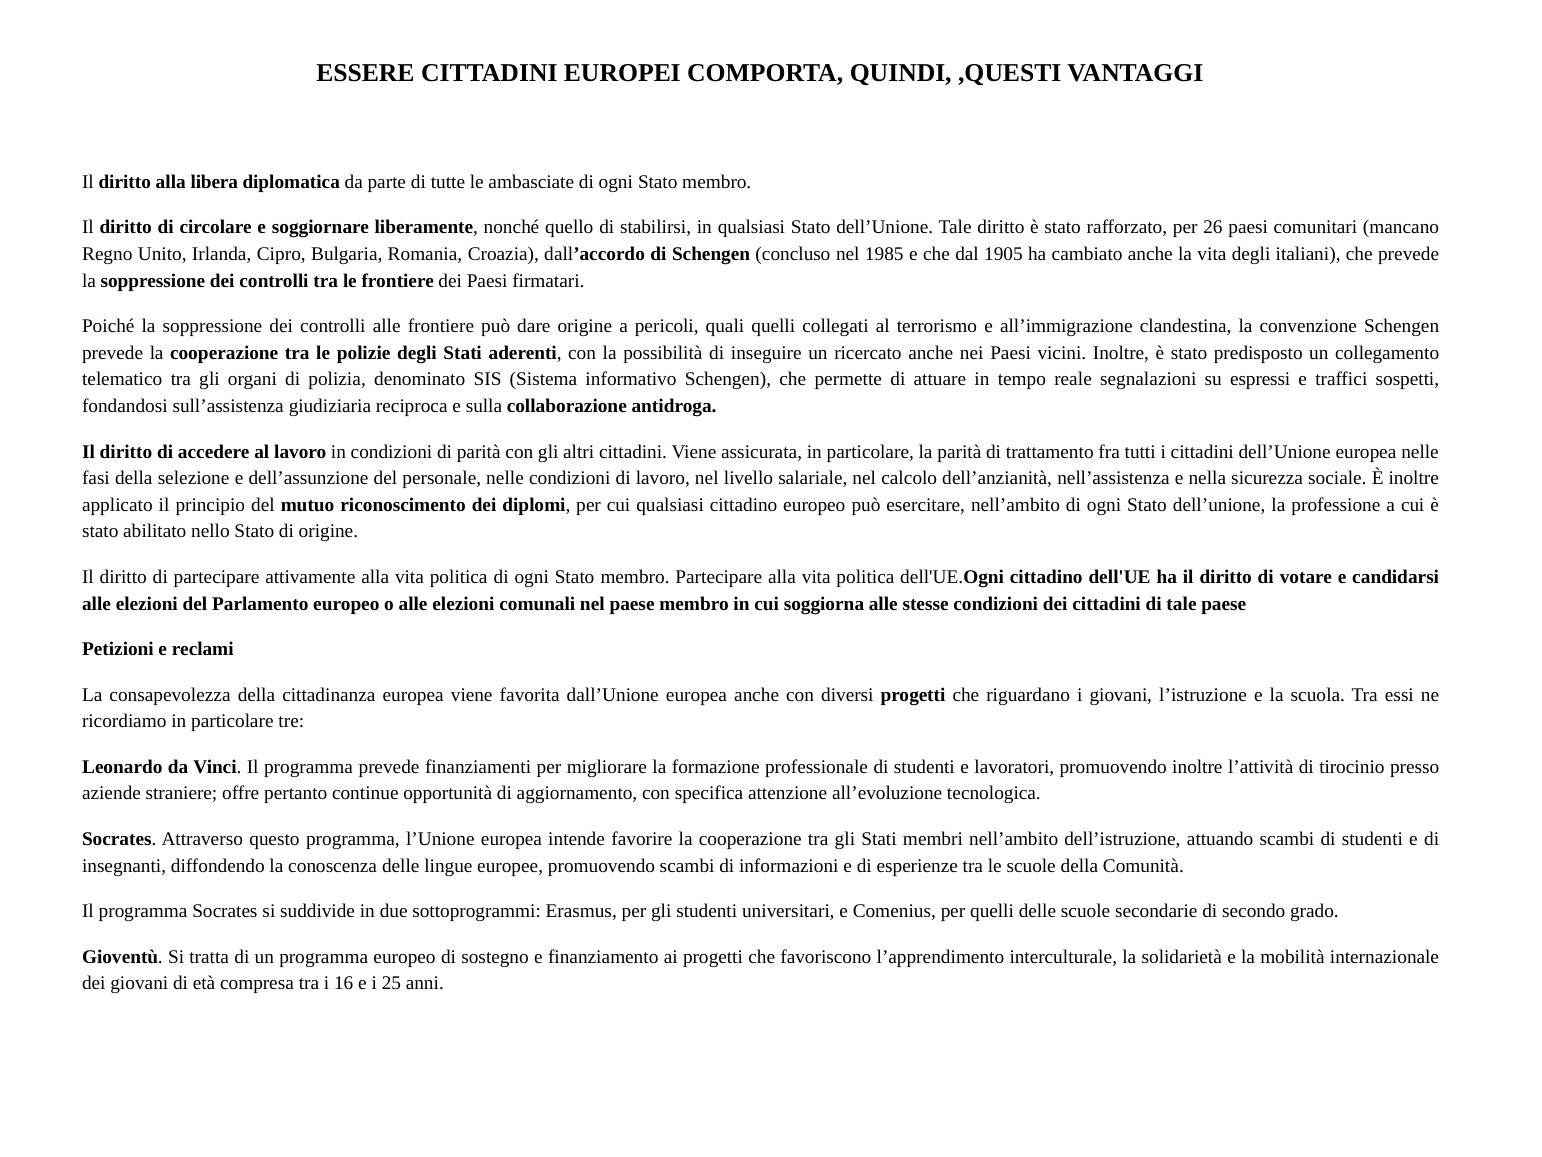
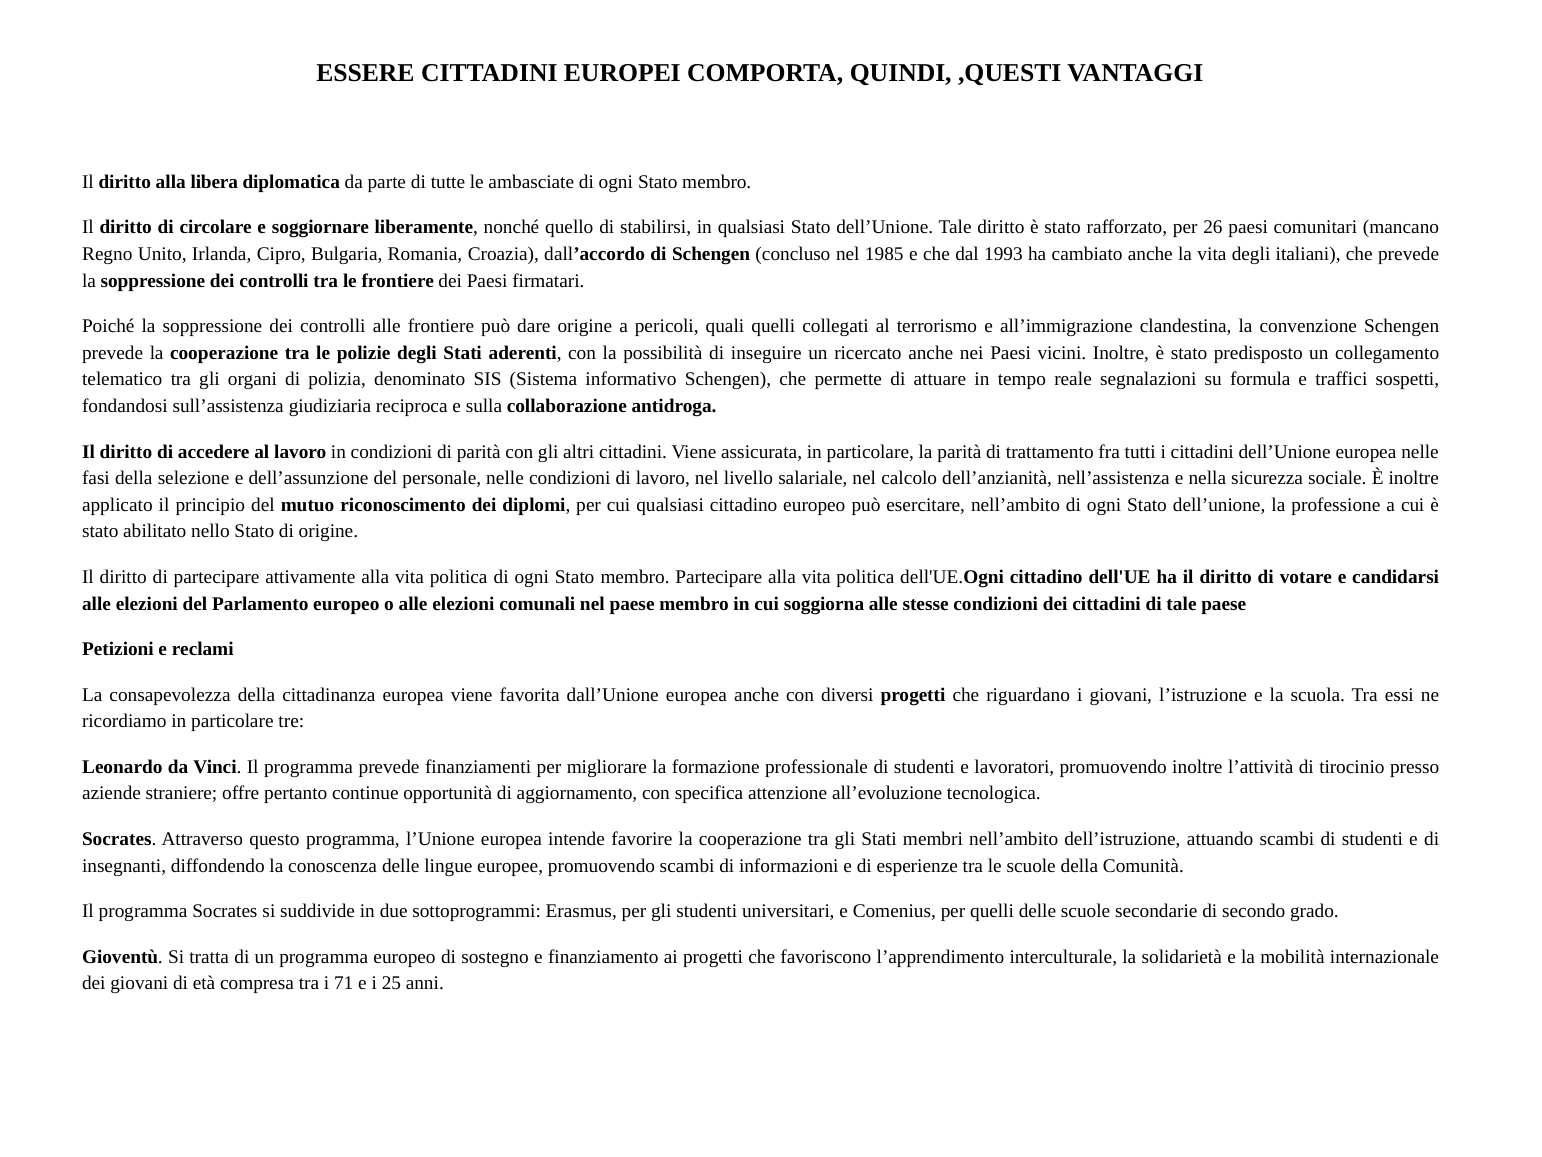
1905: 1905 -> 1993
espressi: espressi -> formula
16: 16 -> 71
